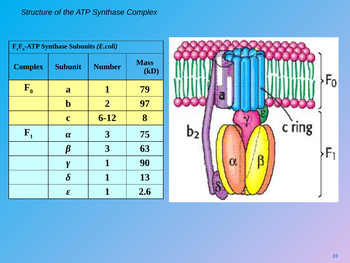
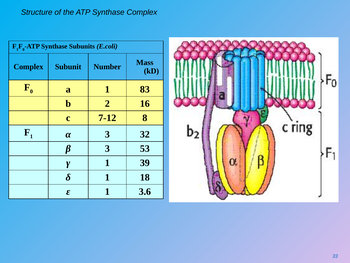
79: 79 -> 83
97: 97 -> 16
6-12: 6-12 -> 7-12
75: 75 -> 32
63: 63 -> 53
90: 90 -> 39
13: 13 -> 18
2.6: 2.6 -> 3.6
